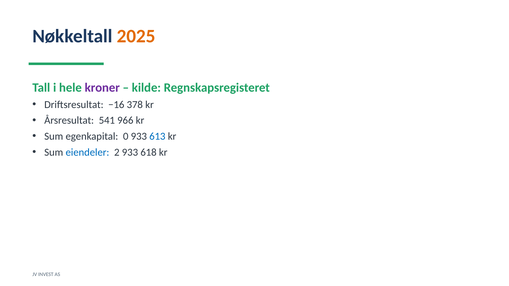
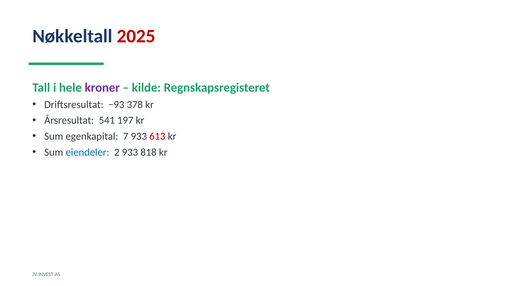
2025 colour: orange -> red
−16: −16 -> −93
966: 966 -> 197
0: 0 -> 7
613 colour: blue -> red
618: 618 -> 818
